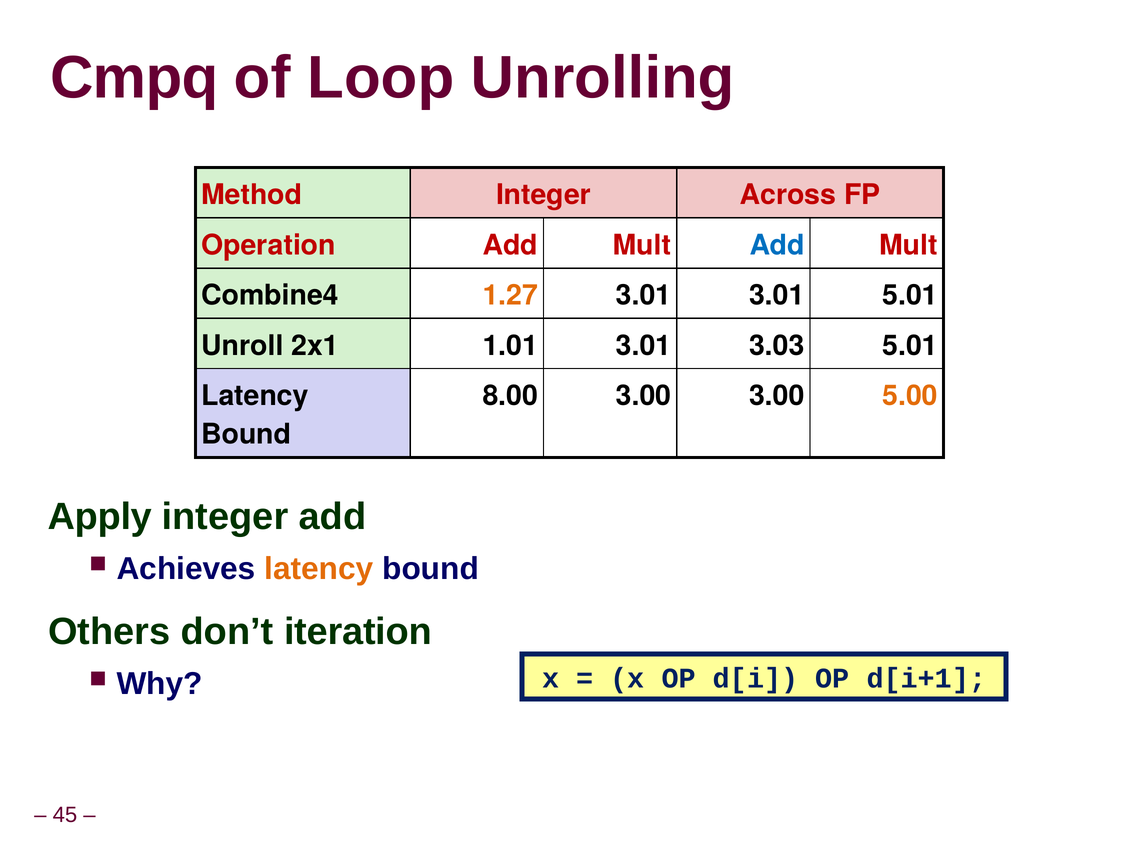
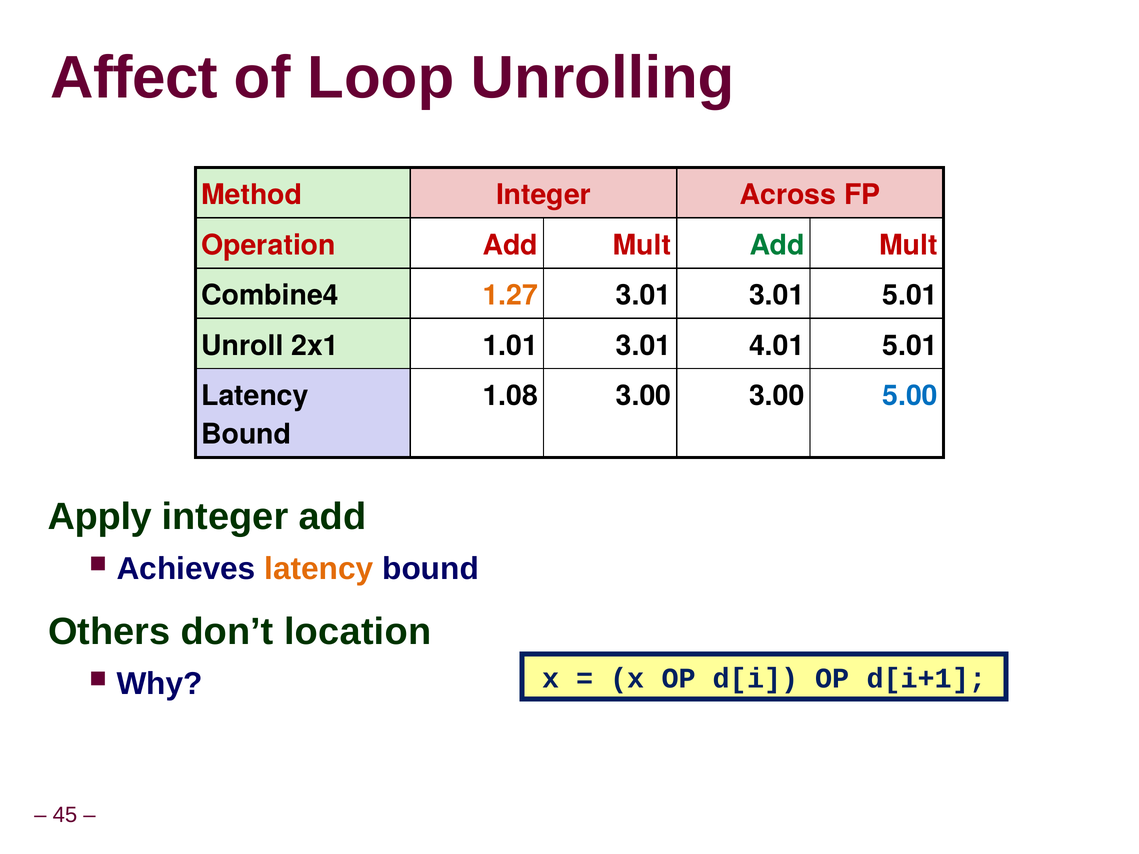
Cmpq: Cmpq -> Affect
Add at (777, 245) colour: blue -> green
3.03: 3.03 -> 4.01
8.00: 8.00 -> 1.08
5.00 colour: orange -> blue
iteration: iteration -> location
